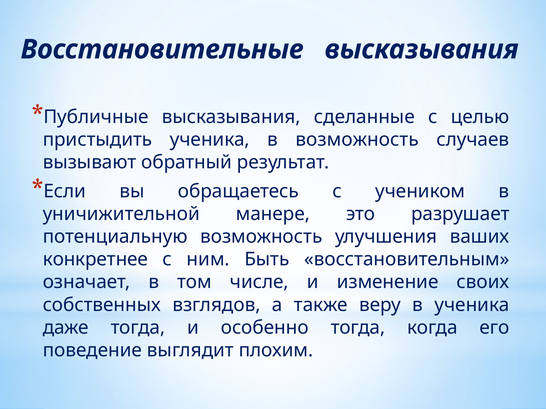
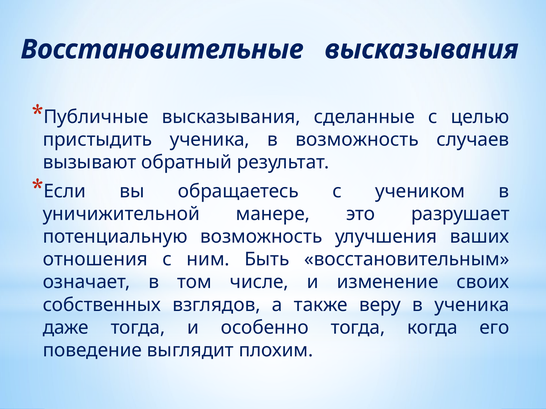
конкретнее: конкретнее -> отношения
